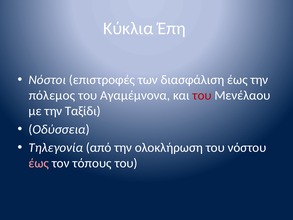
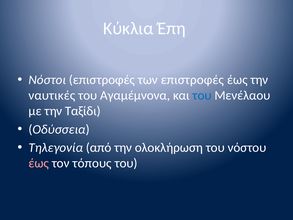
των διασφάλιση: διασφάλιση -> επιστροφές
πόλεμος: πόλεμος -> ναυτικές
του at (202, 95) colour: red -> blue
